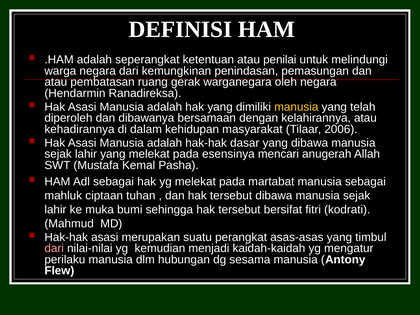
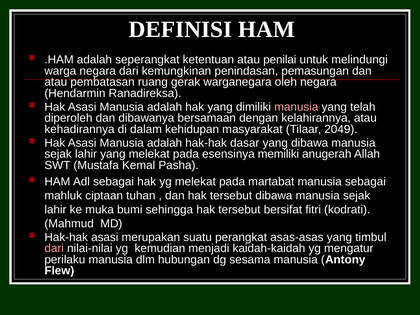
manusia at (296, 107) colour: yellow -> pink
2006: 2006 -> 2049
mencari: mencari -> memiliki
